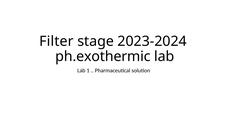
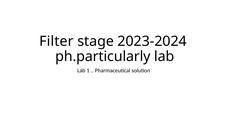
ph.exothermic: ph.exothermic -> ph.particularly
